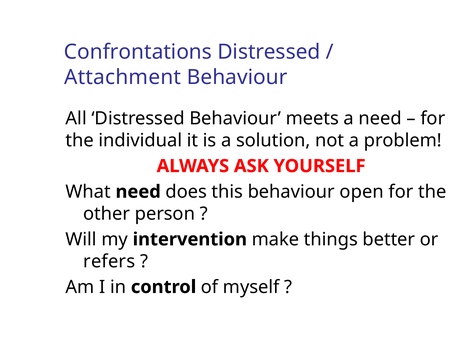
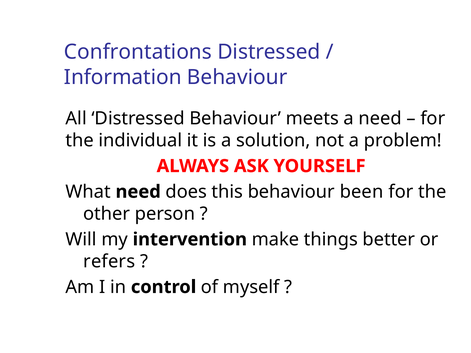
Attachment: Attachment -> Information
open: open -> been
